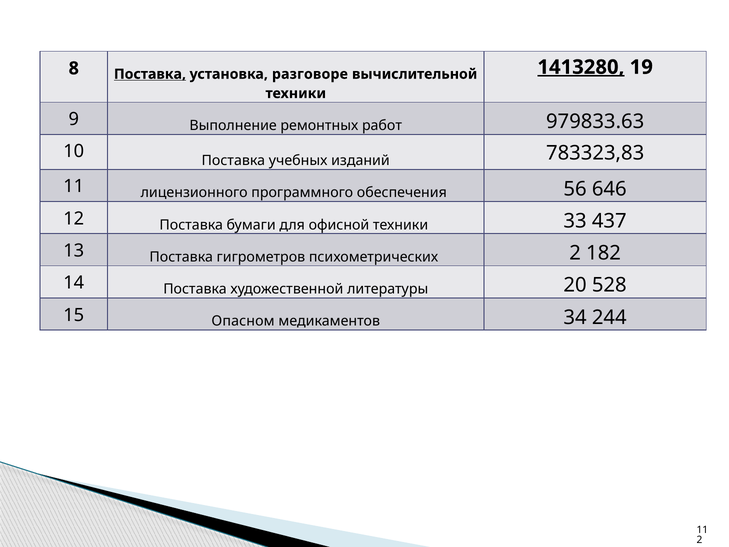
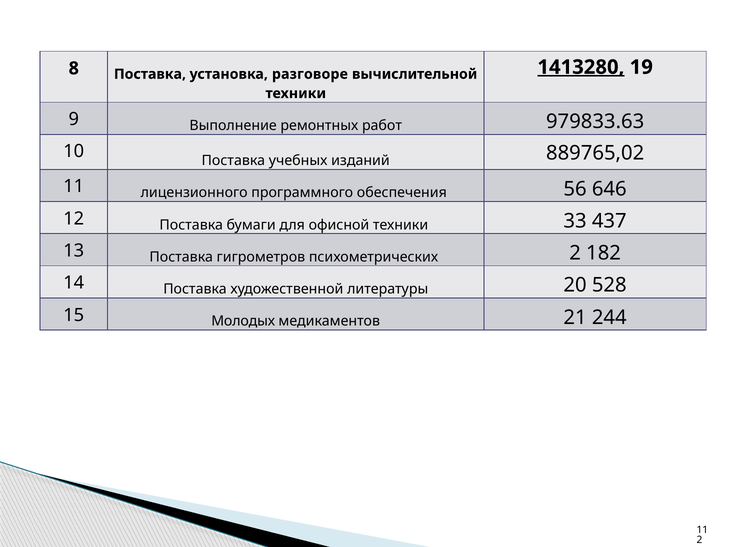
Поставка at (150, 74) underline: present -> none
783323,83: 783323,83 -> 889765,02
Опасном: Опасном -> Молодых
34: 34 -> 21
